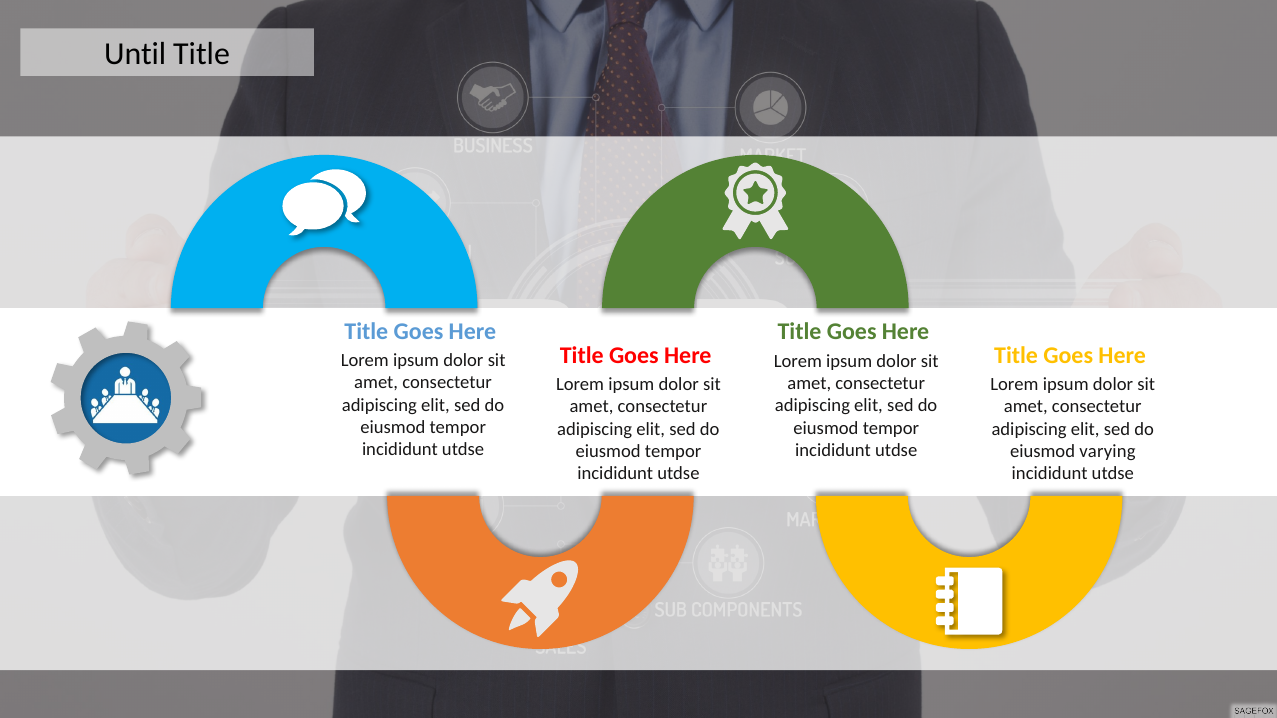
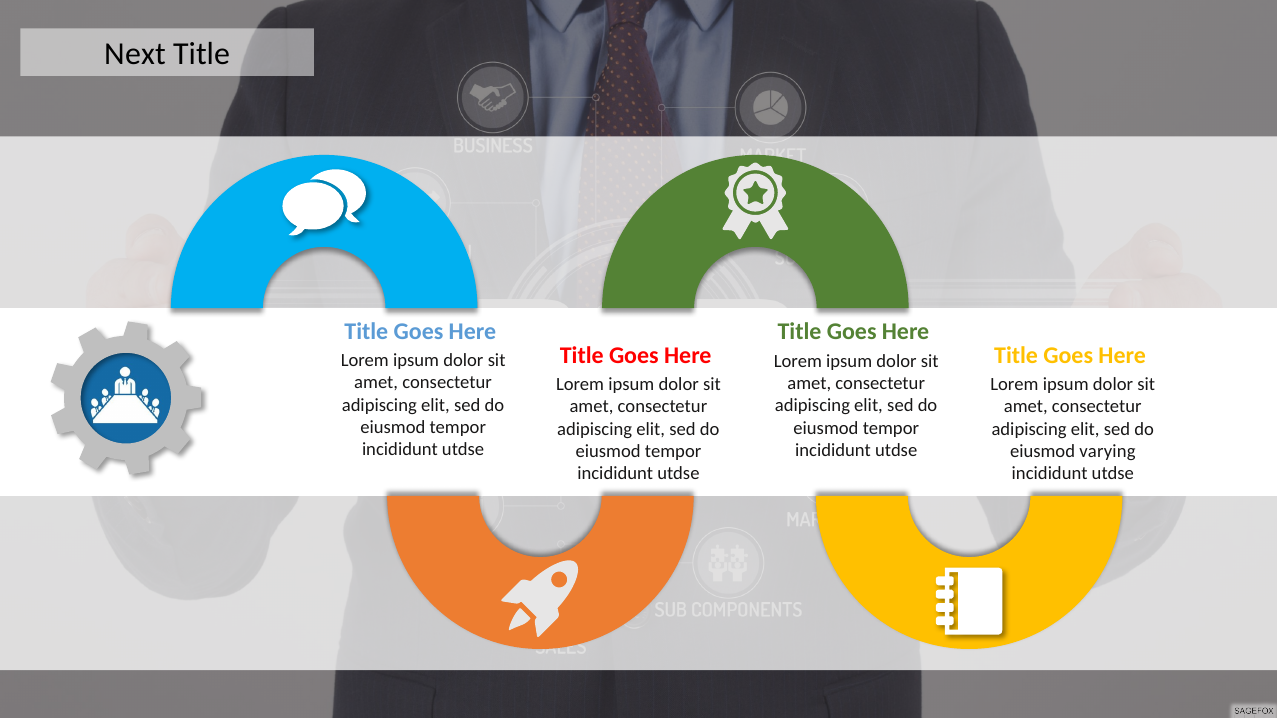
Until: Until -> Next
